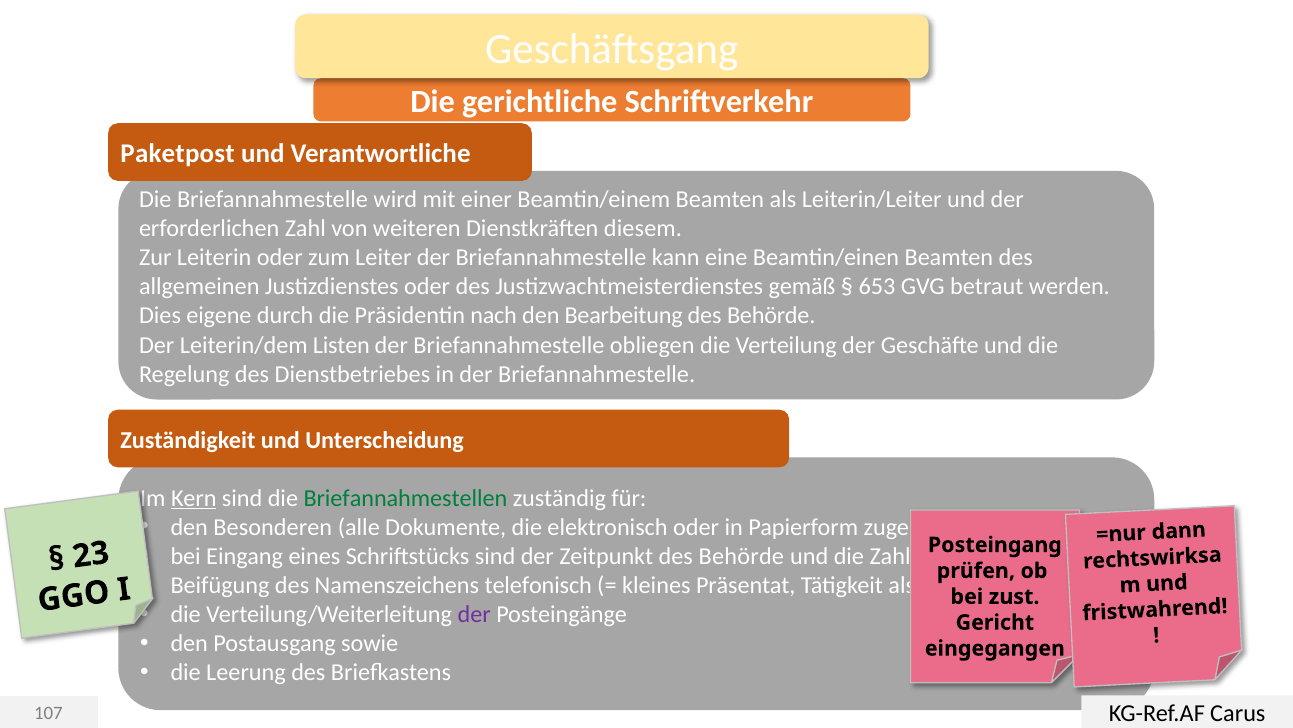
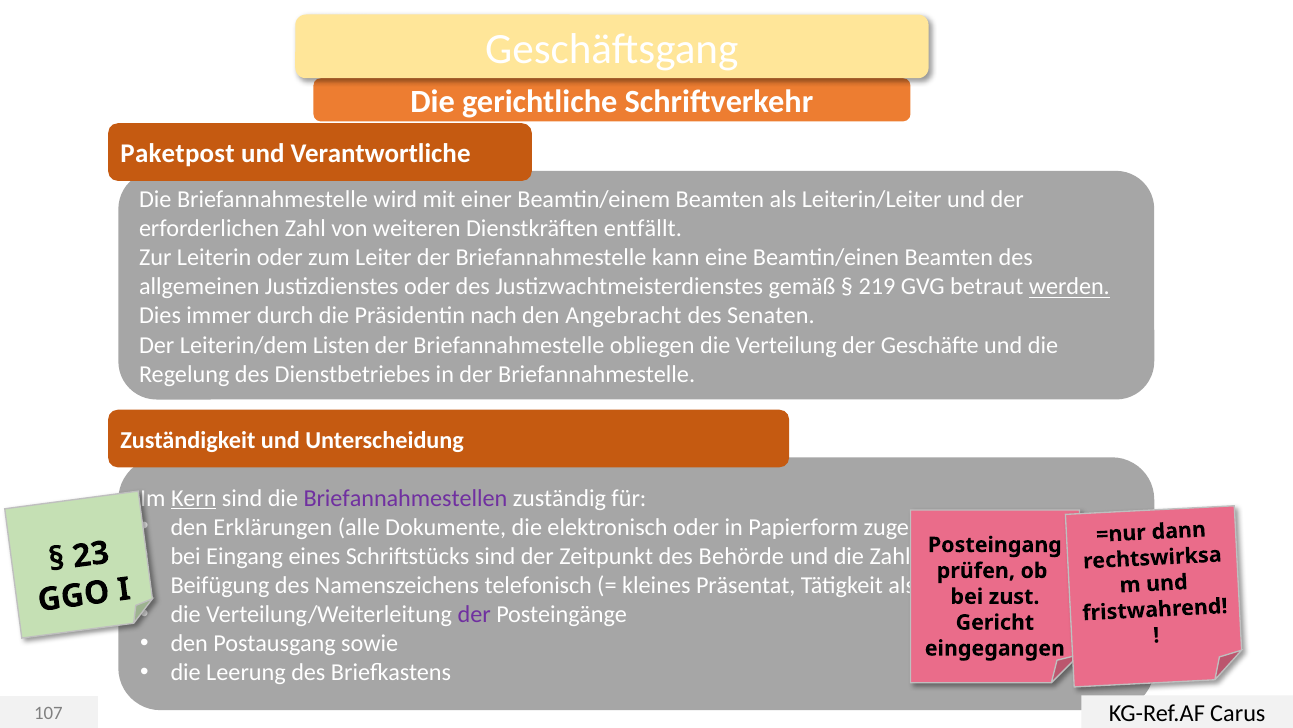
diesem: diesem -> entfällt
653: 653 -> 219
werden at (1069, 287) underline: none -> present
eigene: eigene -> immer
Bearbeitung: Bearbeitung -> Angebracht
Behörde at (771, 316): Behörde -> Senaten
Briefannahmestellen colour: green -> purple
Besonderen: Besonderen -> Erklärungen
